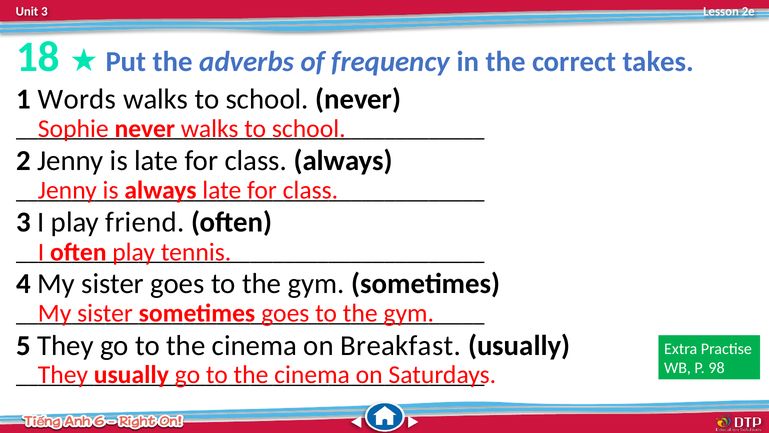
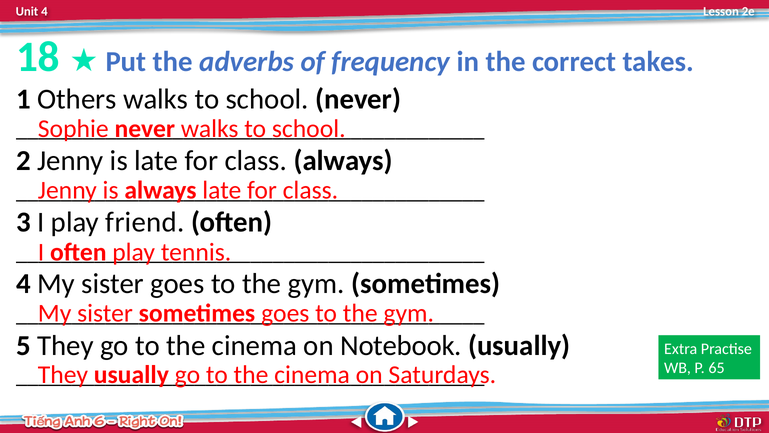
3 at (44, 11): 3 -> 4
Words: Words -> Others
Breakfast: Breakfast -> Notebook
98: 98 -> 65
